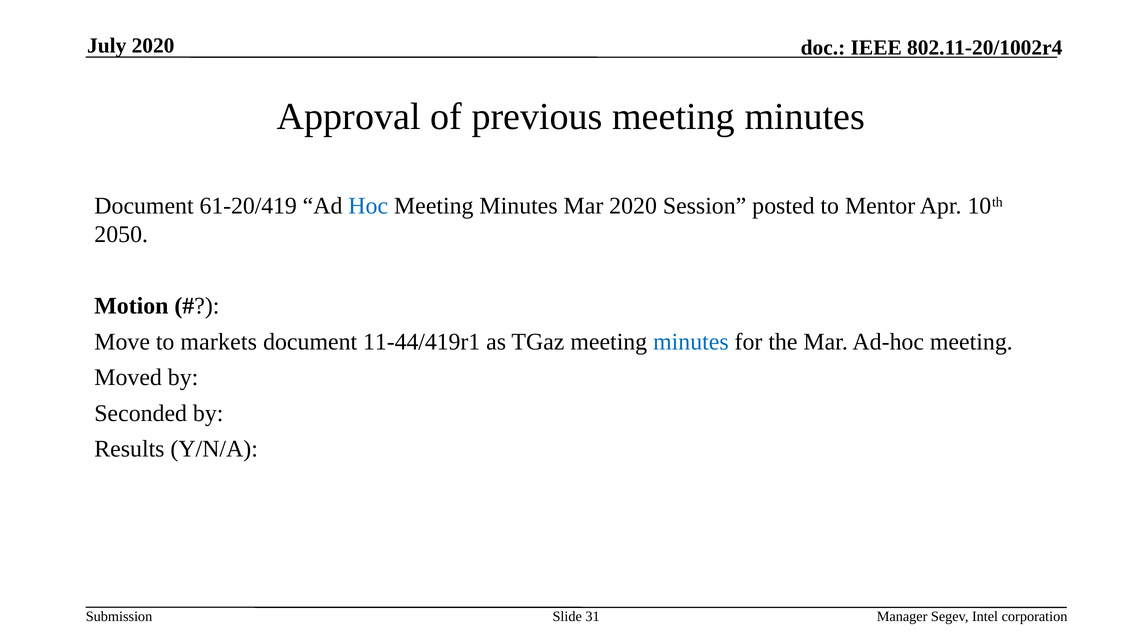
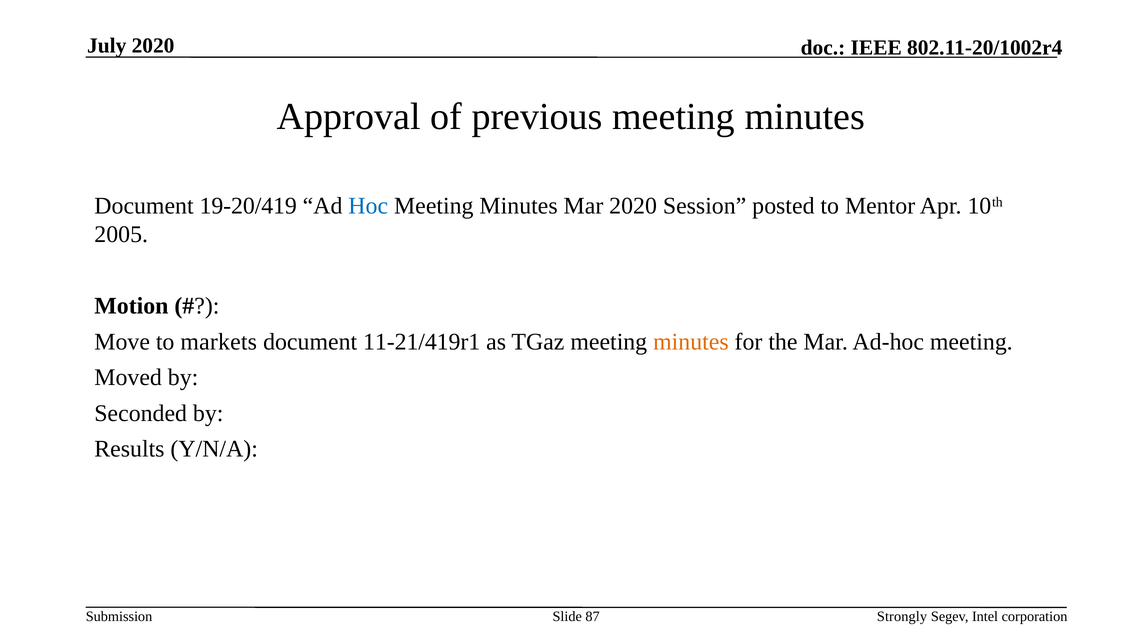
61-20/419: 61-20/419 -> 19-20/419
2050: 2050 -> 2005
11-44/419r1: 11-44/419r1 -> 11-21/419r1
minutes at (691, 342) colour: blue -> orange
31: 31 -> 87
Manager: Manager -> Strongly
